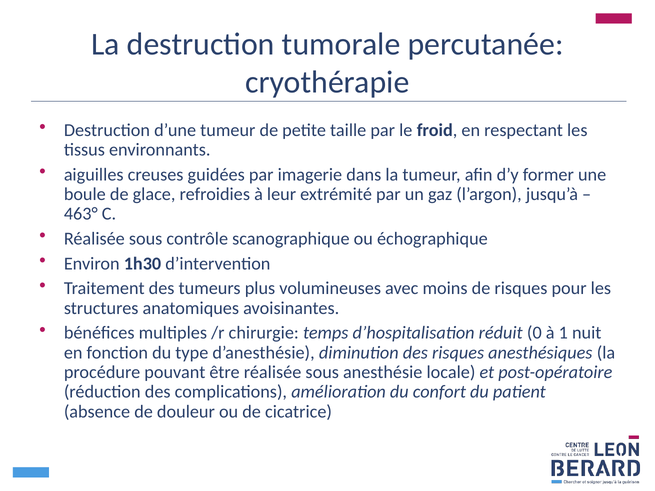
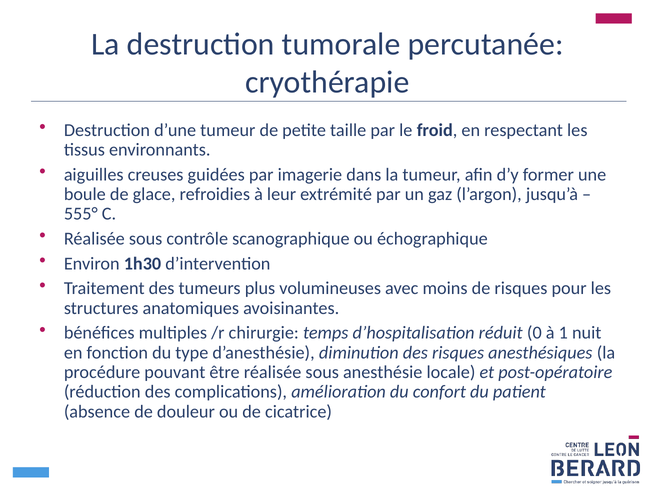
463°: 463° -> 555°
